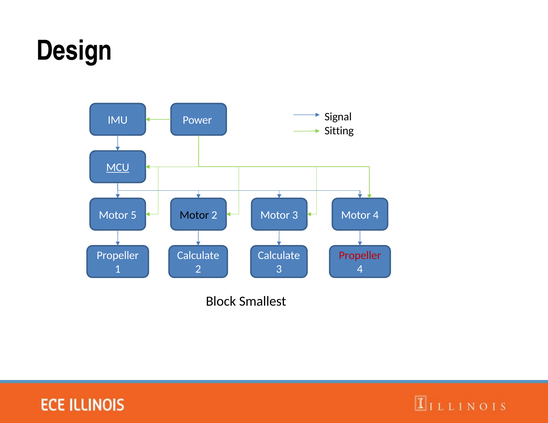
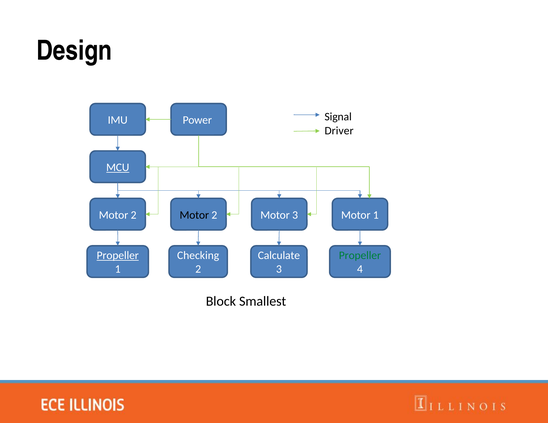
Sitting: Sitting -> Driver
5 at (134, 215): 5 -> 2
Motor 4: 4 -> 1
Propeller at (118, 256) underline: none -> present
Calculate at (198, 256): Calculate -> Checking
Propeller at (360, 256) colour: red -> green
